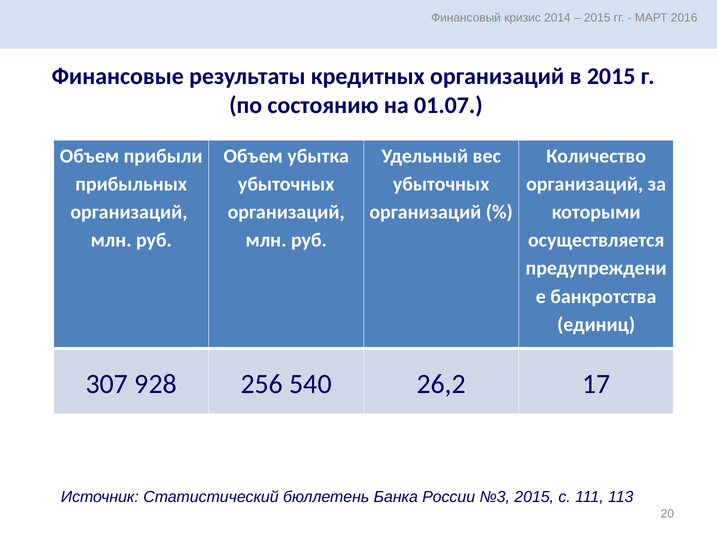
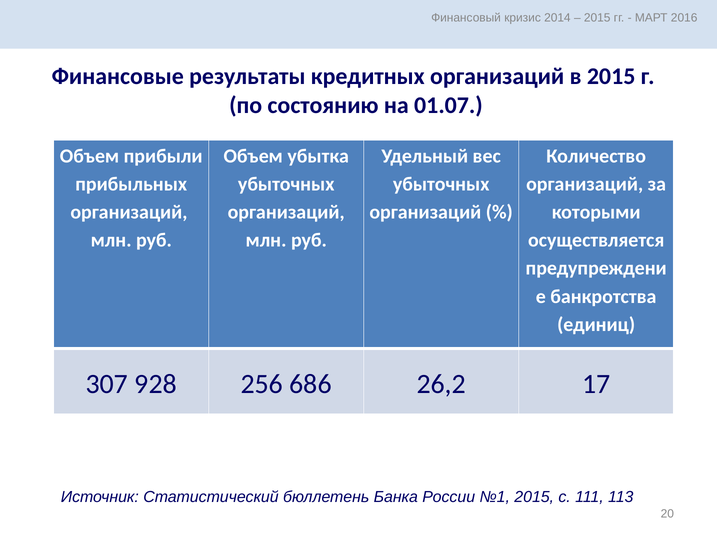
540: 540 -> 686
№3: №3 -> №1
